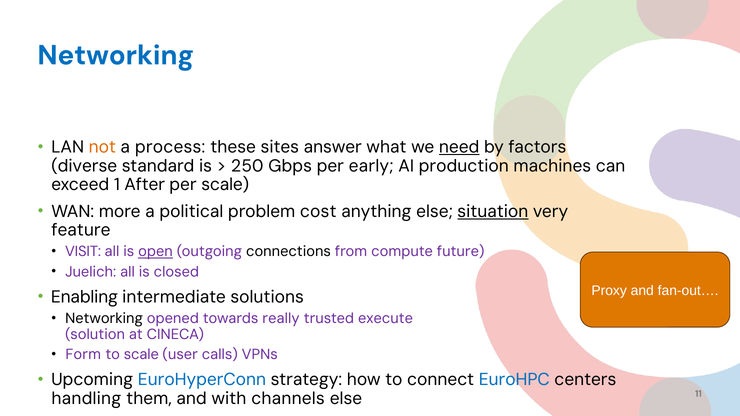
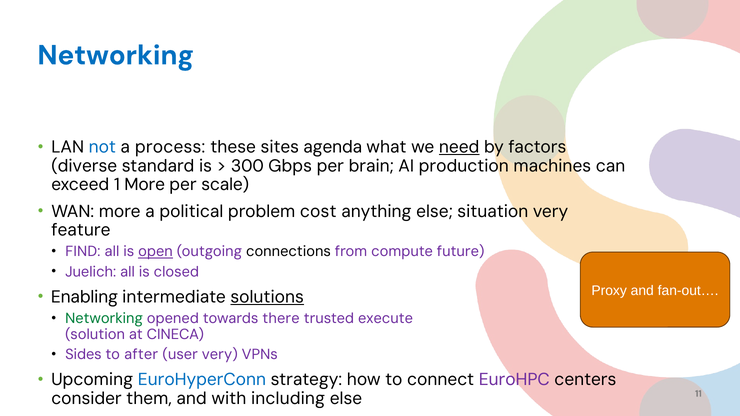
not colour: orange -> blue
answer: answer -> agenda
250: 250 -> 300
early: early -> brain
1 After: After -> More
situation underline: present -> none
VISIT: VISIT -> FIND
solutions underline: none -> present
Networking at (104, 319) colour: black -> green
really: really -> there
Form: Form -> Sides
to scale: scale -> after
user calls: calls -> very
EuroHPC colour: blue -> purple
handling: handling -> consider
channels: channels -> including
